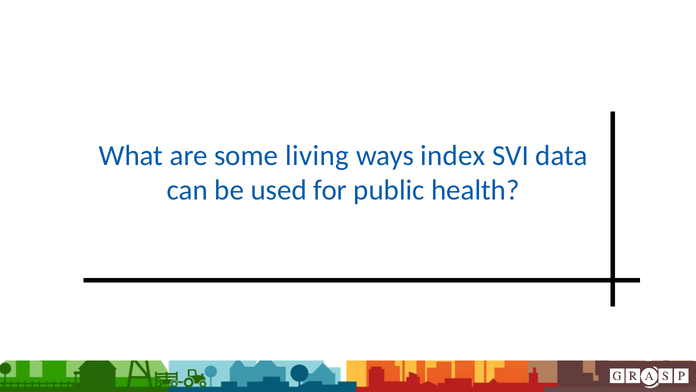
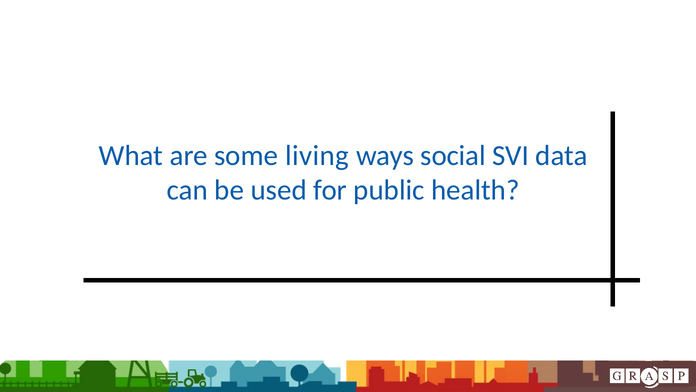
index: index -> social
